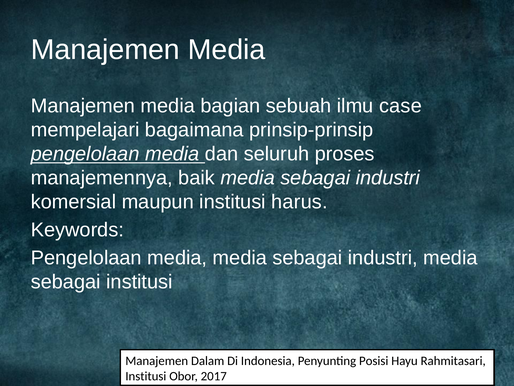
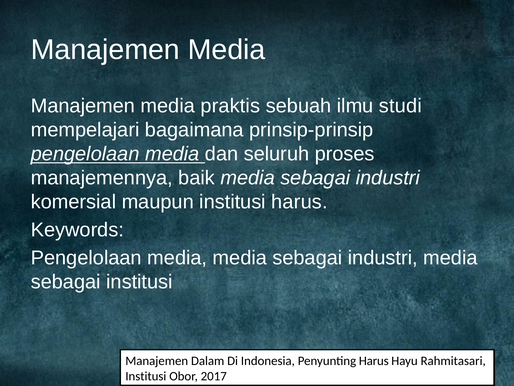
bagian: bagian -> praktis
case: case -> studi
Penyunting Posisi: Posisi -> Harus
